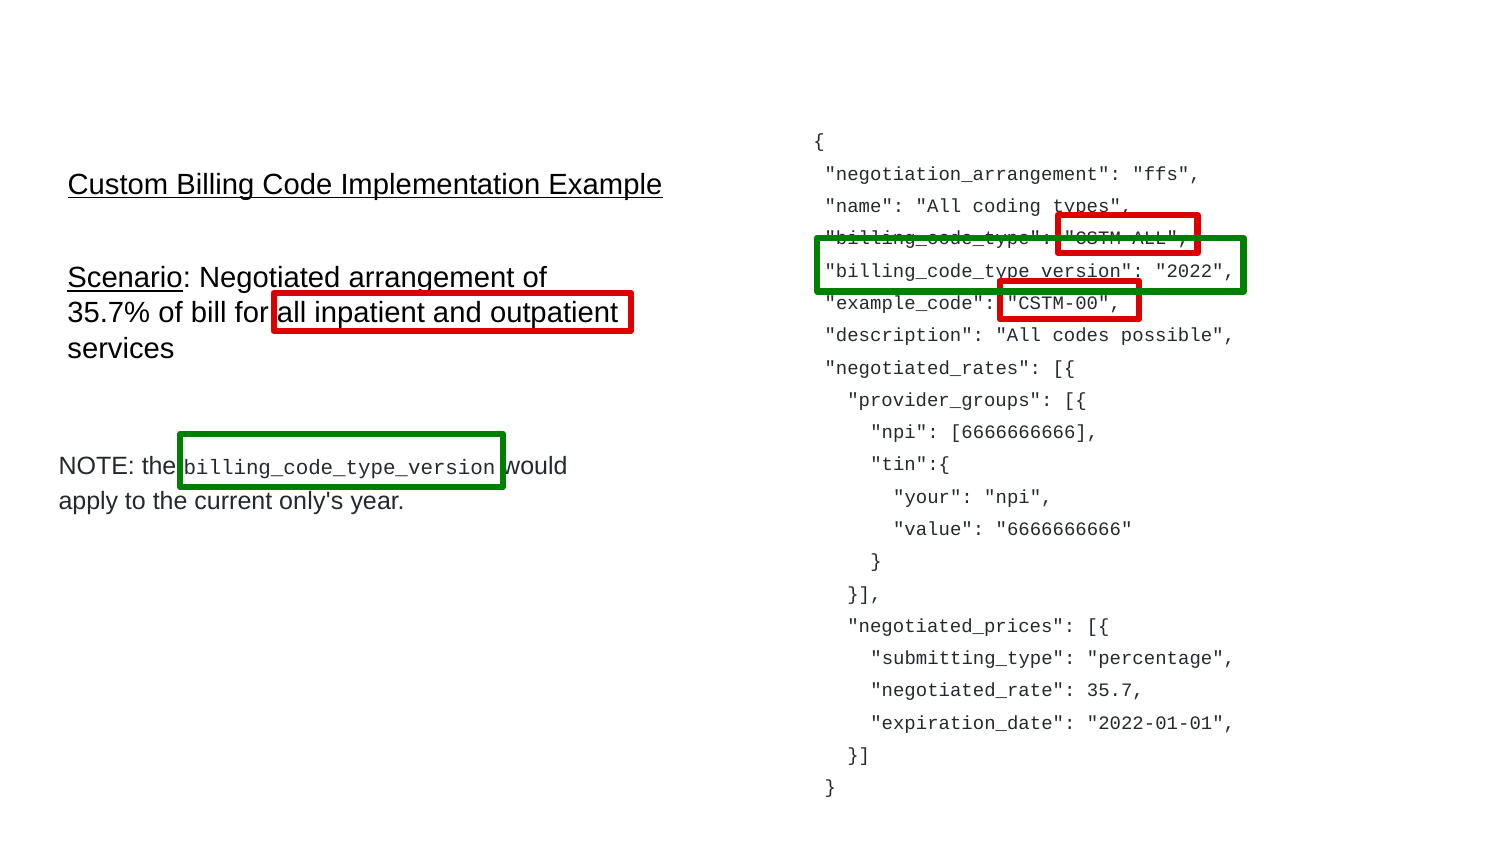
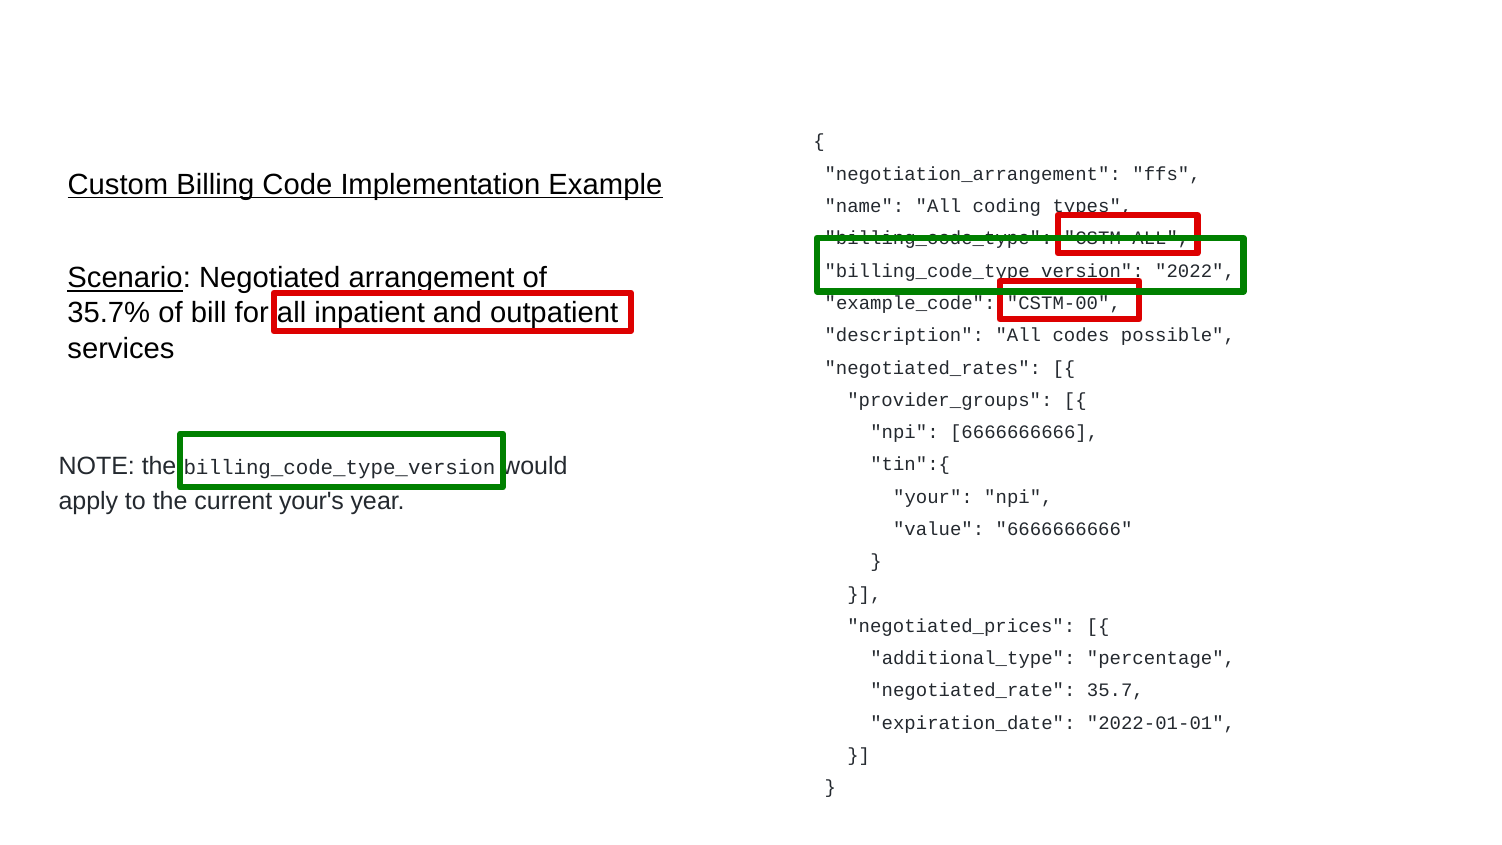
only's: only's -> your's
submitting_type: submitting_type -> additional_type
